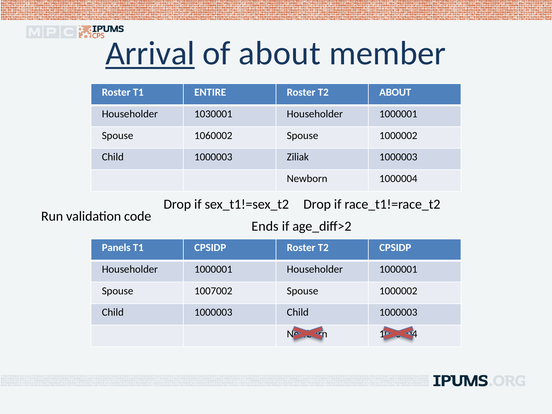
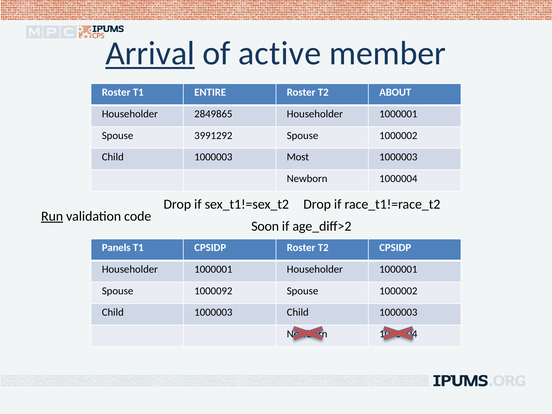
of about: about -> active
1030001: 1030001 -> 2849865
1060002: 1060002 -> 3991292
Ziliak: Ziliak -> Most
Run underline: none -> present
Ends: Ends -> Soon
1007002: 1007002 -> 1000092
